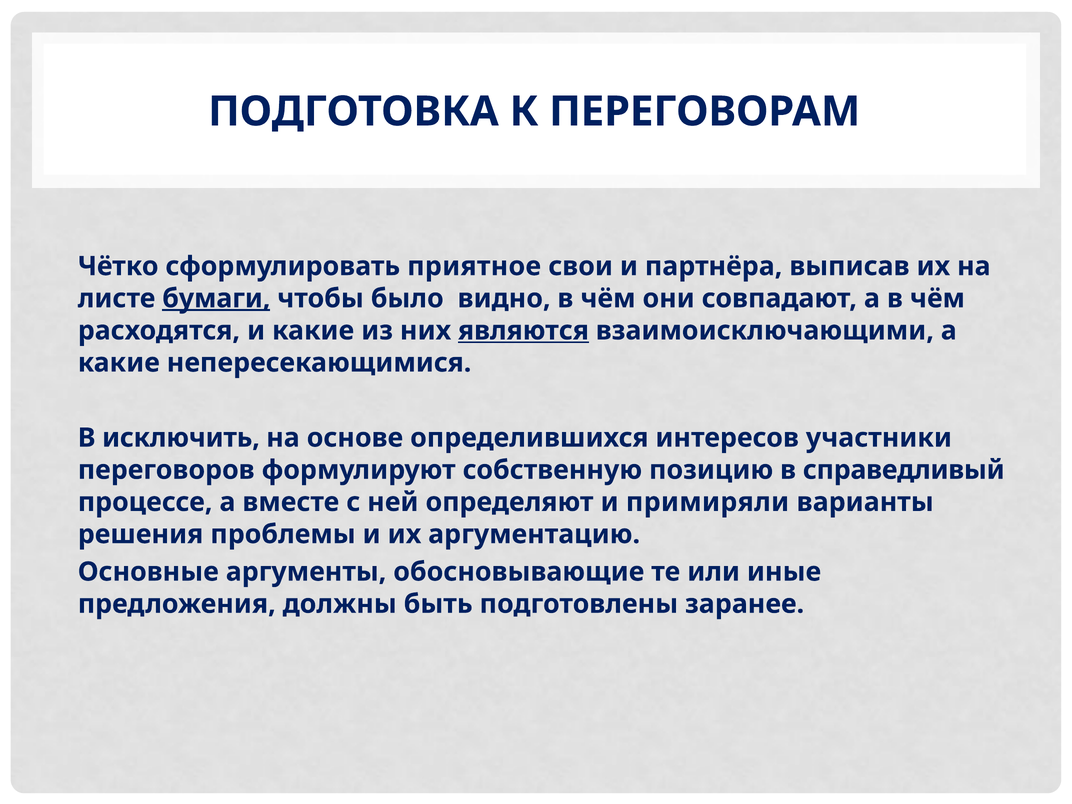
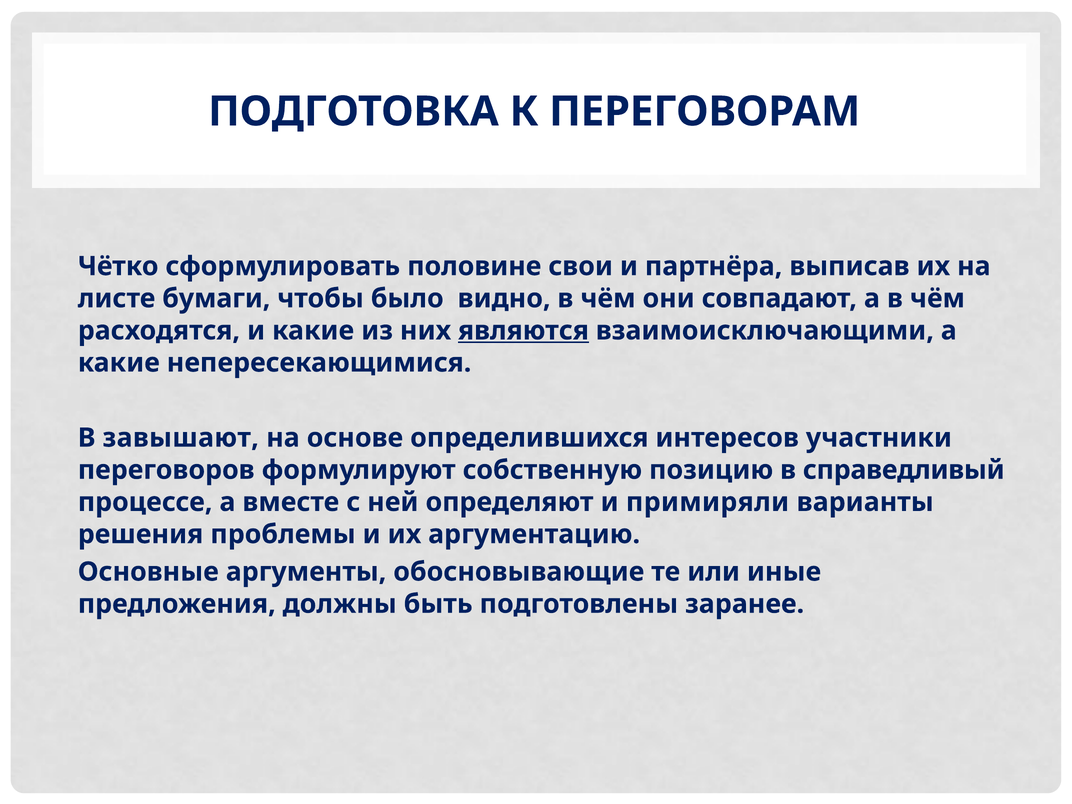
приятное: приятное -> половине
бумаги underline: present -> none
исключить: исключить -> завышают
